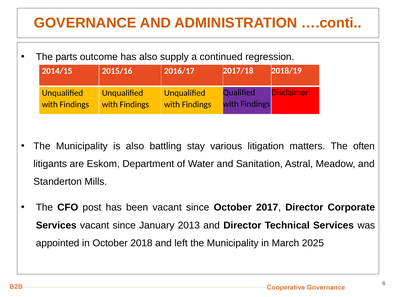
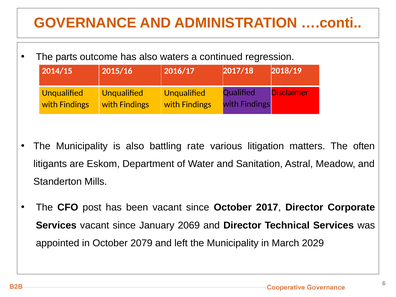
supply: supply -> waters
stay: stay -> rate
2013: 2013 -> 2069
2018: 2018 -> 2079
2025: 2025 -> 2029
